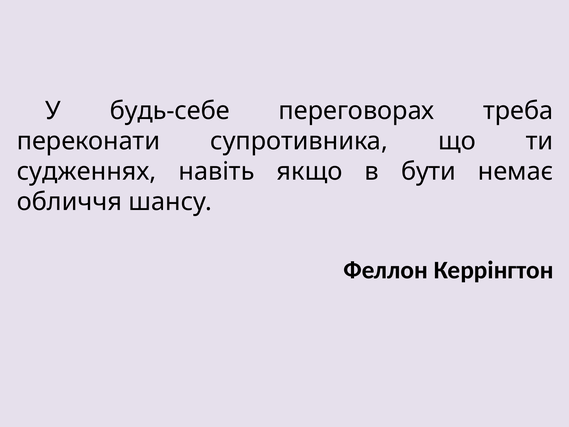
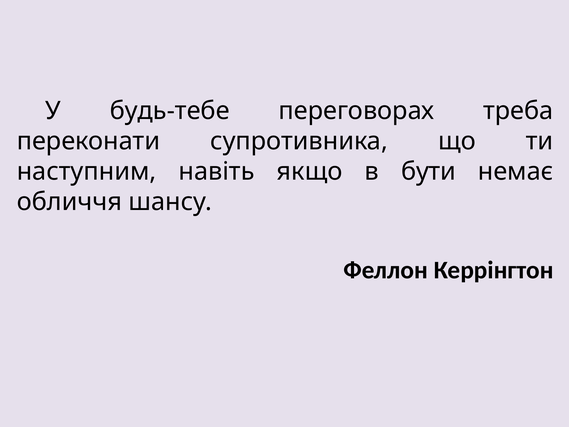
будь-себе: будь-себе -> будь-тебе
судженнях: судженнях -> наступним
